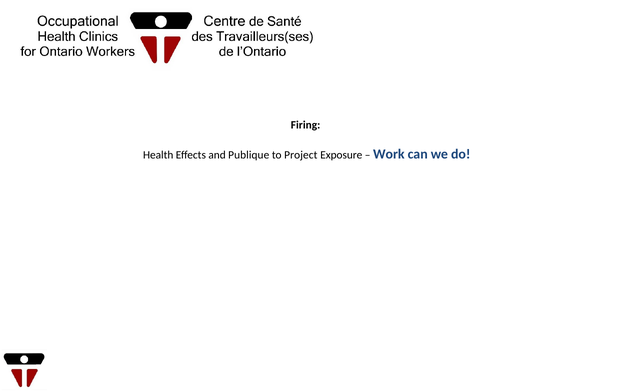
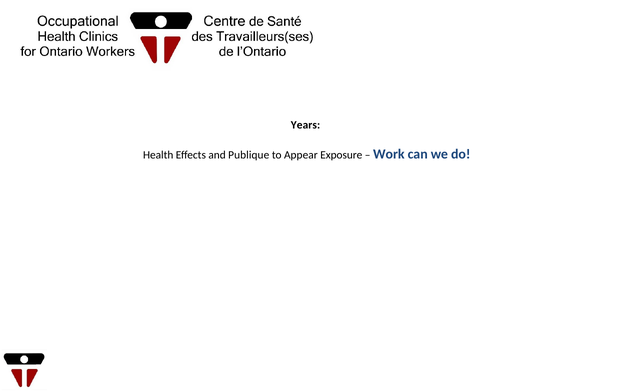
Firing: Firing -> Years
Project: Project -> Appear
